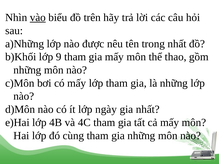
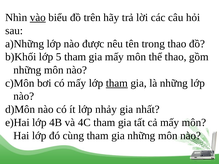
trong nhất: nhất -> thao
9: 9 -> 5
tham at (117, 83) underline: none -> present
ngày: ngày -> nhảy
